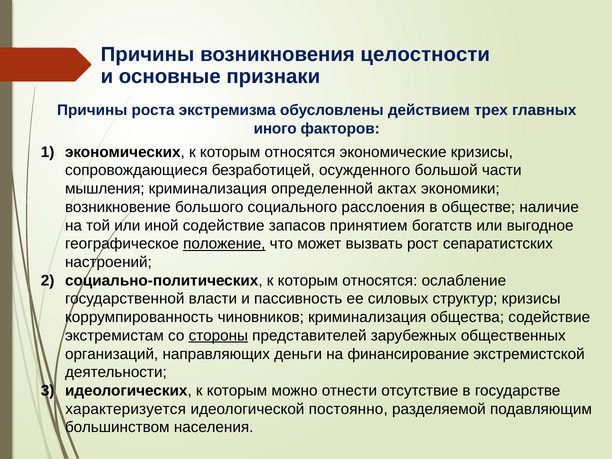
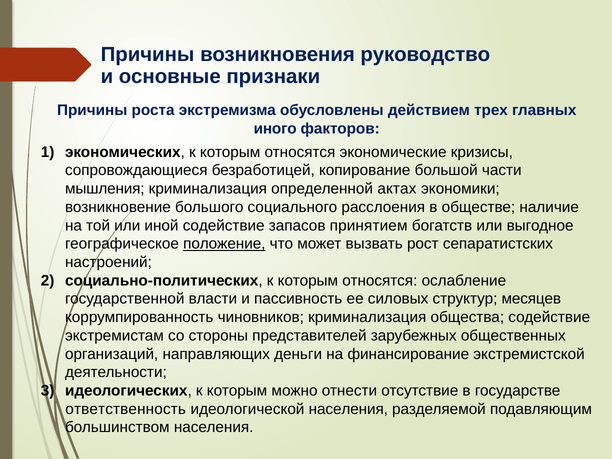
целостности: целостности -> руководство
осужденного: осужденного -> копирование
структур кризисы: кризисы -> месяцев
стороны underline: present -> none
характеризуется: характеризуется -> ответственность
идеологической постоянно: постоянно -> населения
